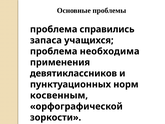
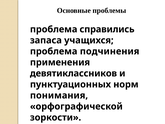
необходима: необходима -> подчинения
косвенным: косвенным -> понимания
